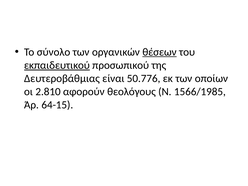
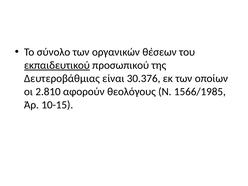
θέσεων underline: present -> none
50.776: 50.776 -> 30.376
64-15: 64-15 -> 10-15
